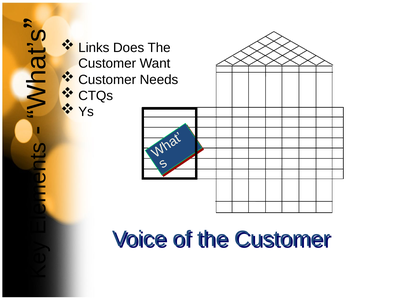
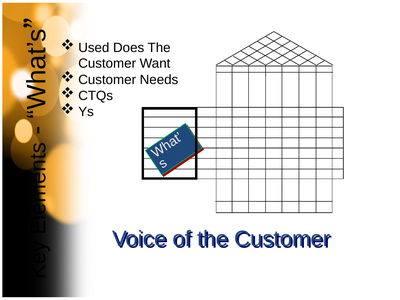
Links: Links -> Used
